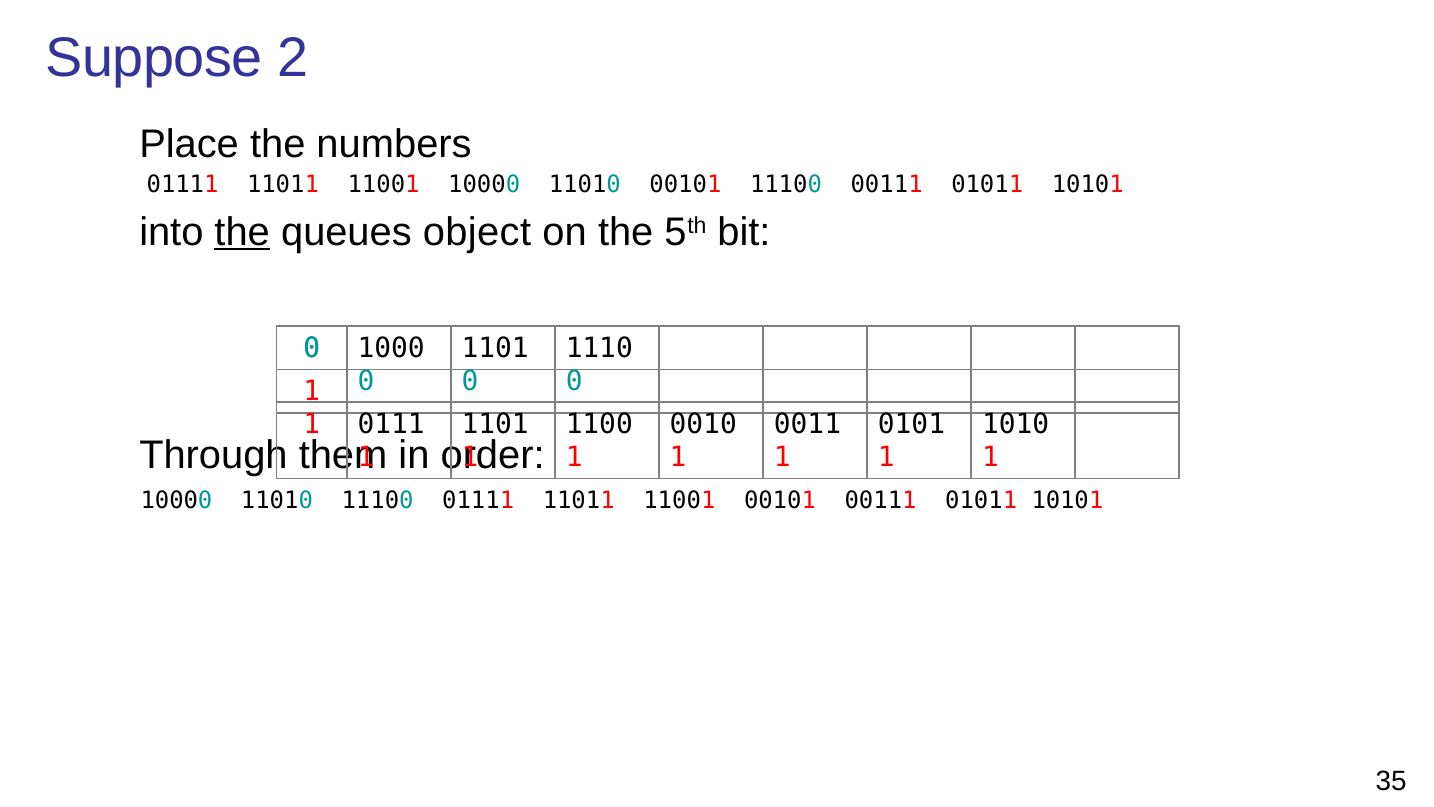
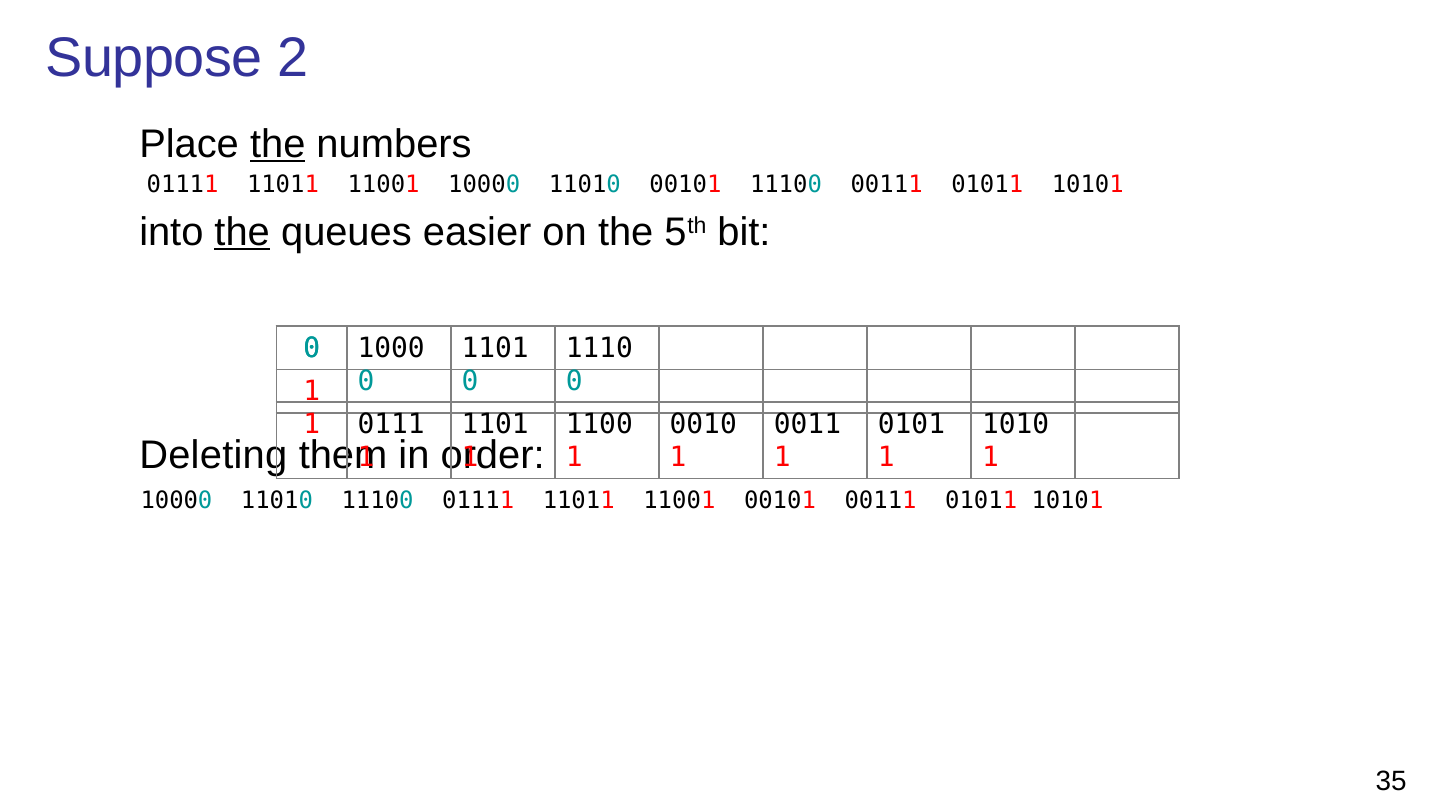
the at (278, 144) underline: none -> present
object: object -> easier
Through: Through -> Deleting
